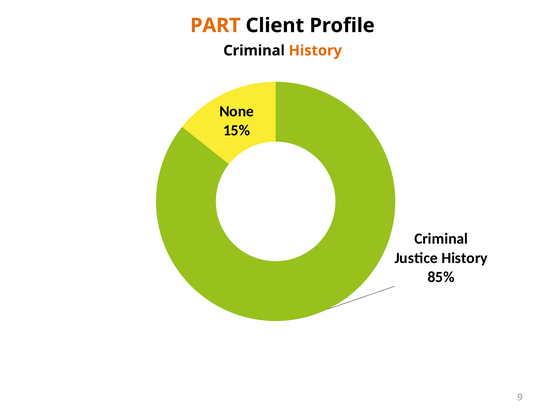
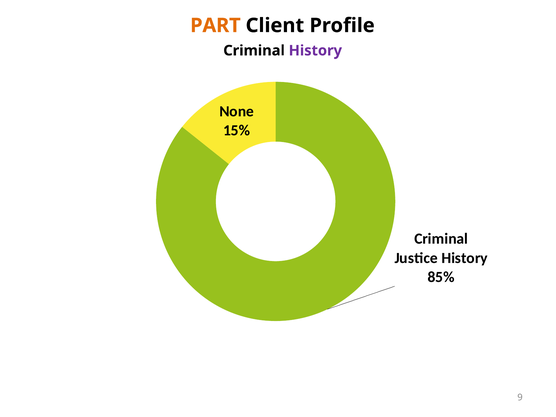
History at (315, 51) colour: orange -> purple
